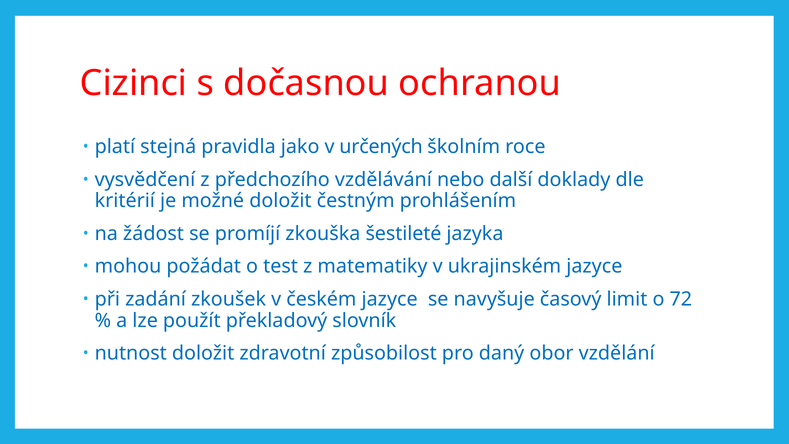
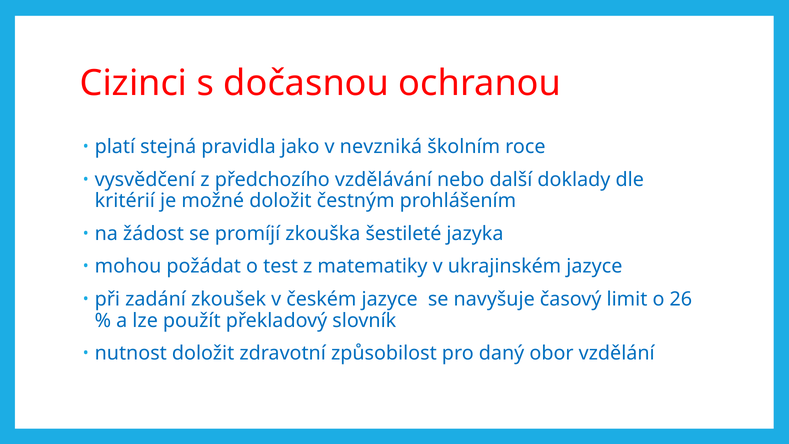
určených: určených -> nevzniká
72: 72 -> 26
